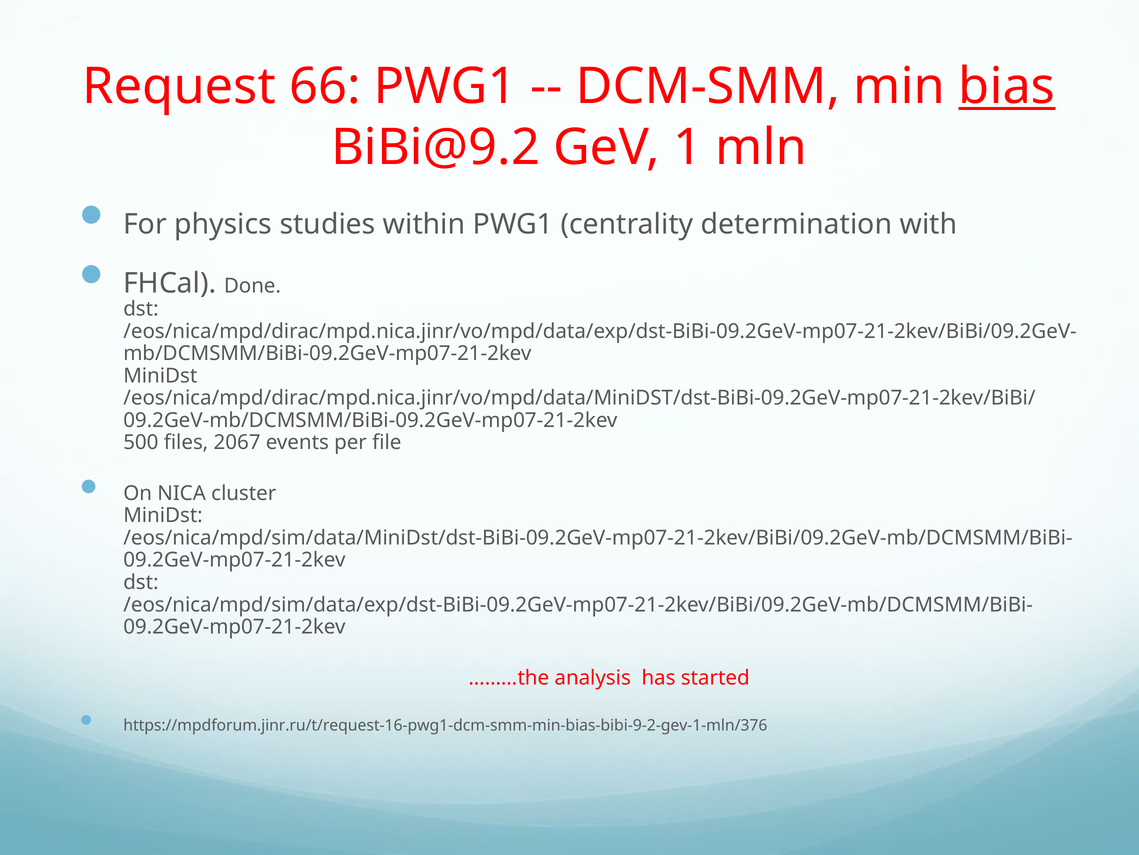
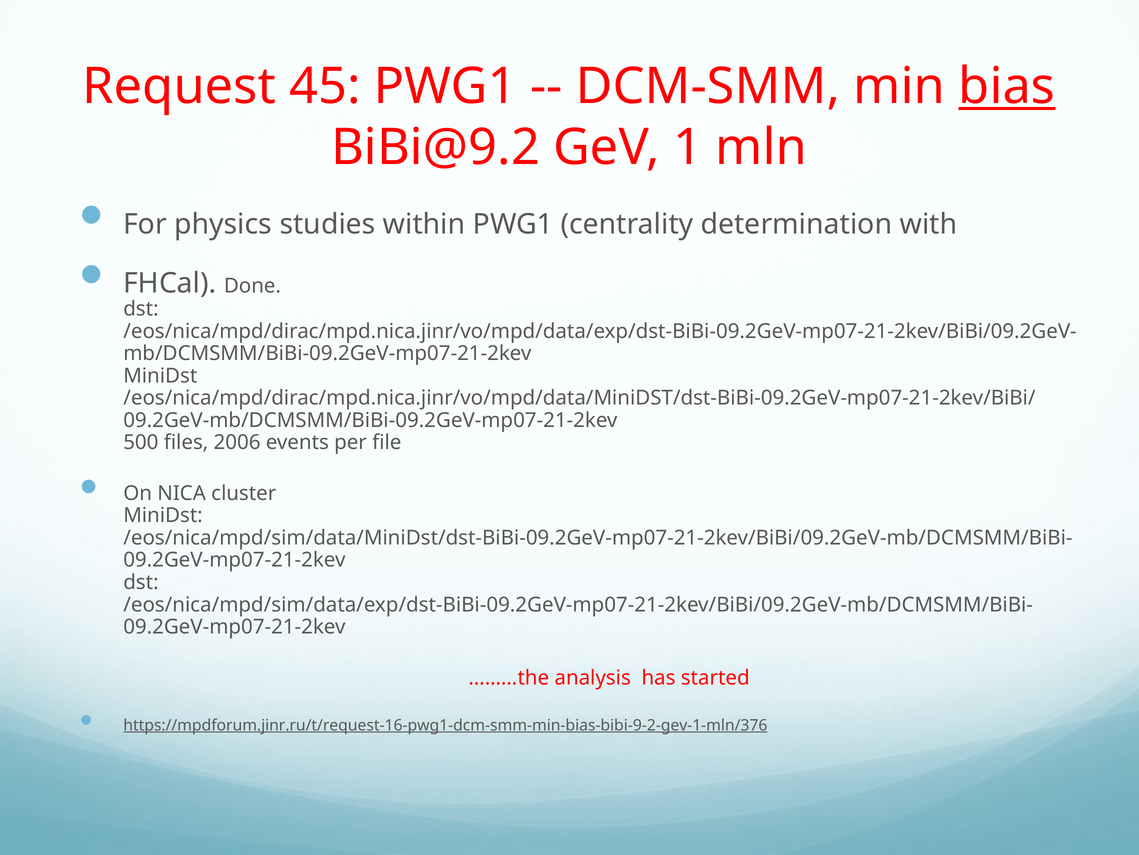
66: 66 -> 45
2067: 2067 -> 2006
https://mpdforum.jinr.ru/t/request-16-pwg1-dcm-smm-min-bias-bibi-9-2-gev-1-mln/376 underline: none -> present
